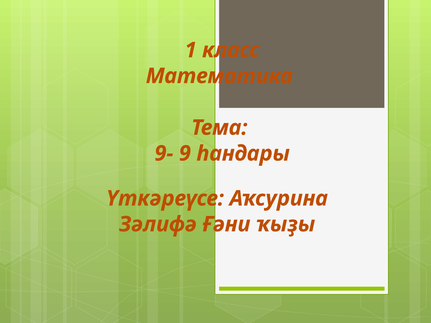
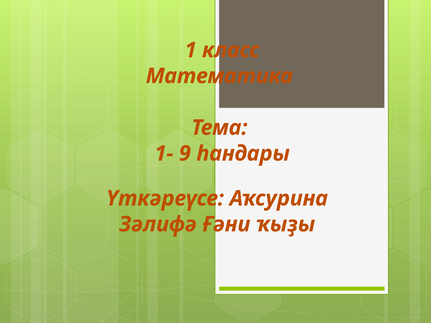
9-: 9- -> 1-
